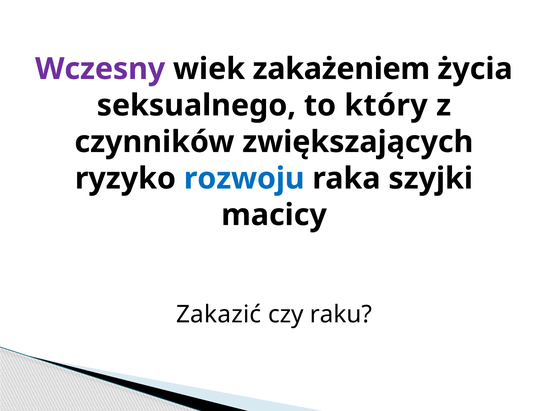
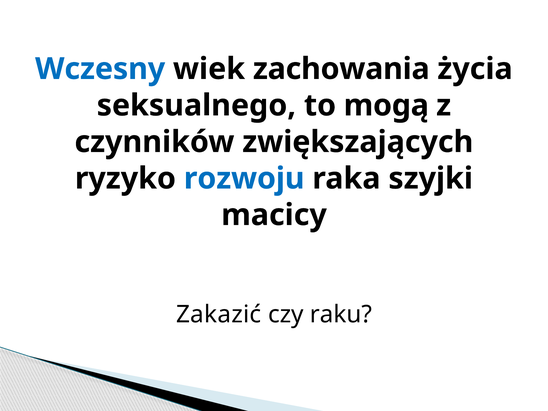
Wczesny colour: purple -> blue
zakażeniem: zakażeniem -> zachowania
który: który -> mogą
